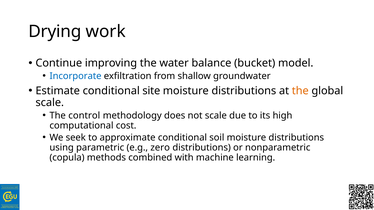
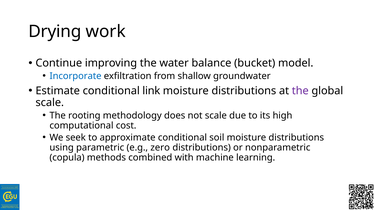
site: site -> link
the at (300, 91) colour: orange -> purple
control: control -> rooting
